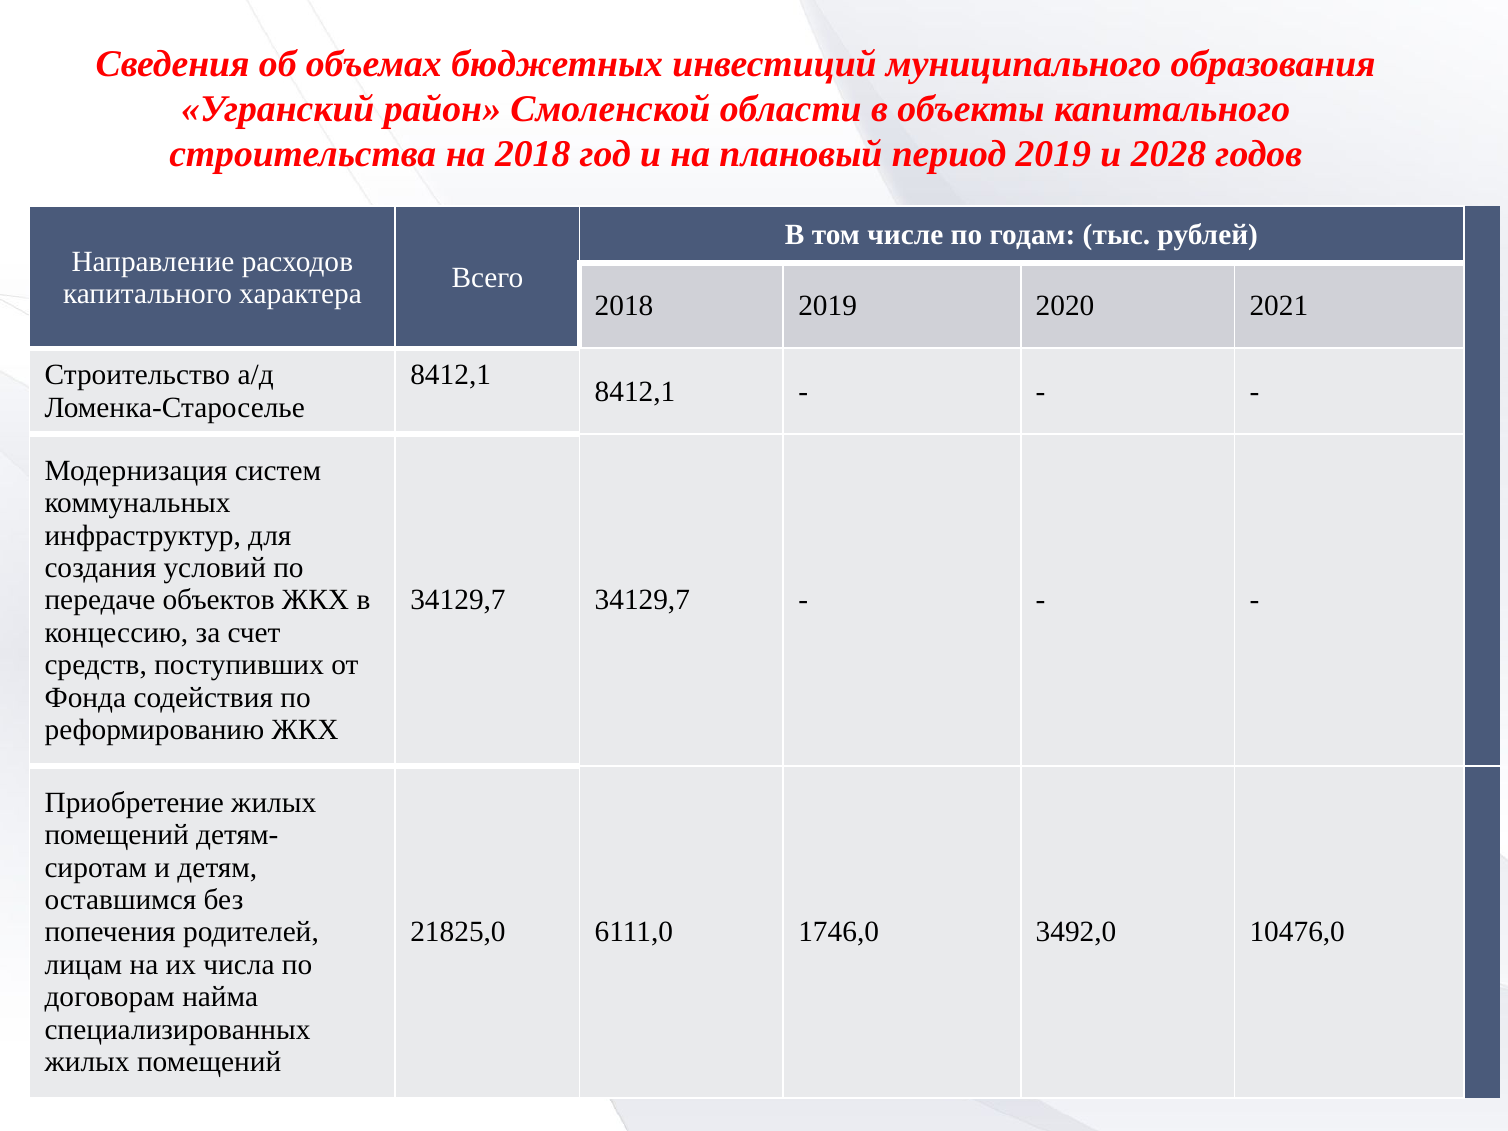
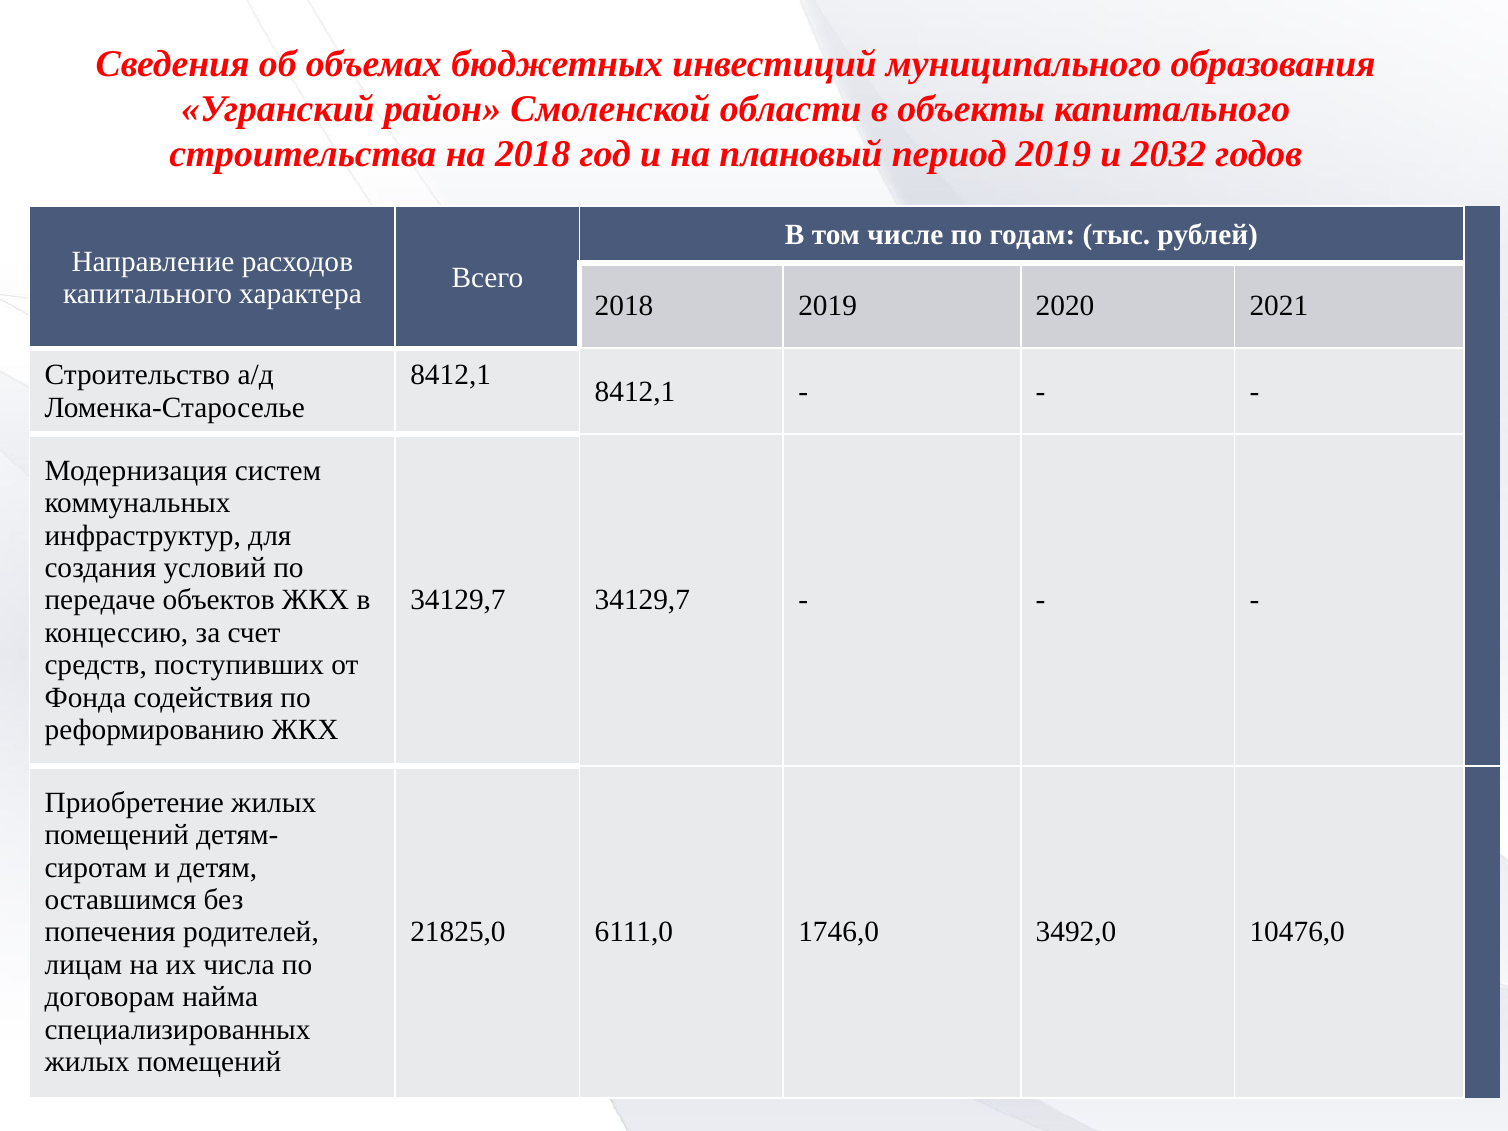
2028: 2028 -> 2032
